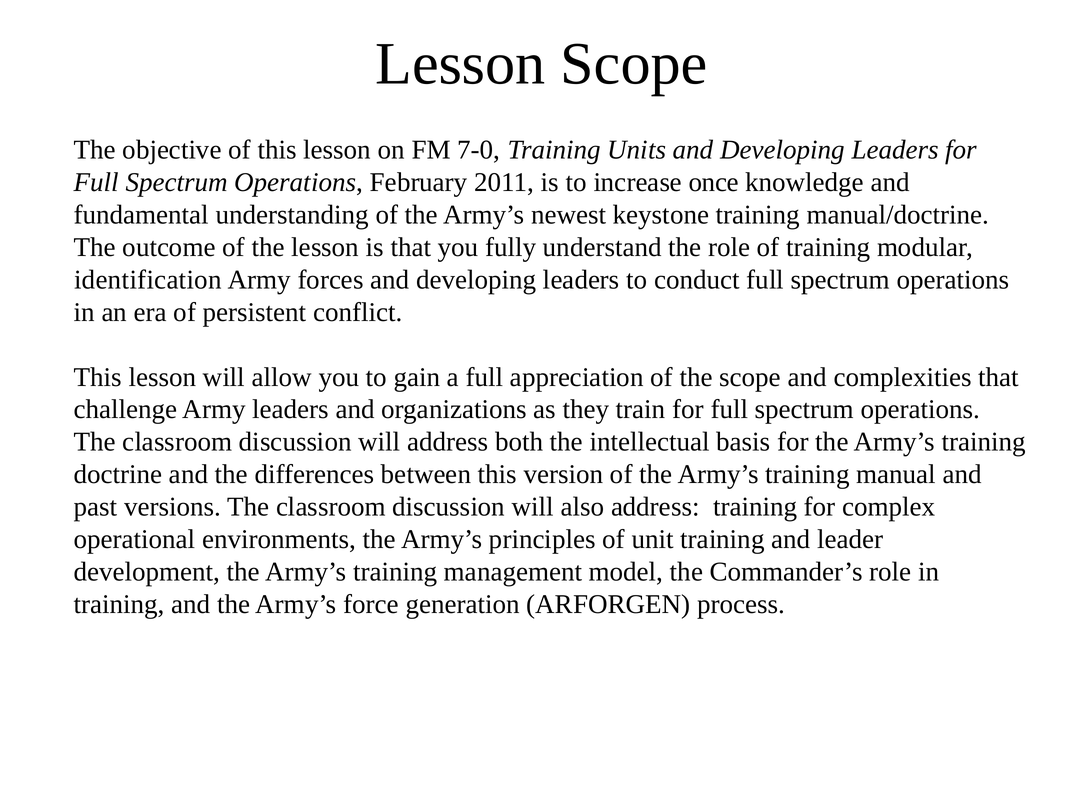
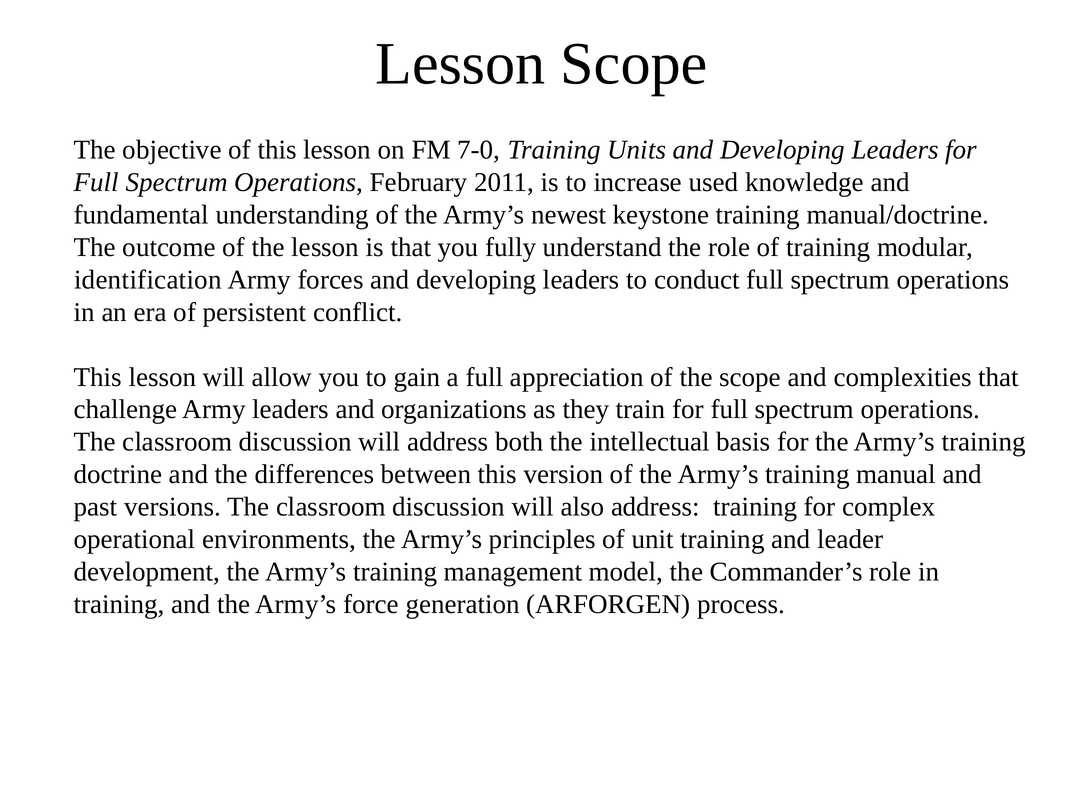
once: once -> used
